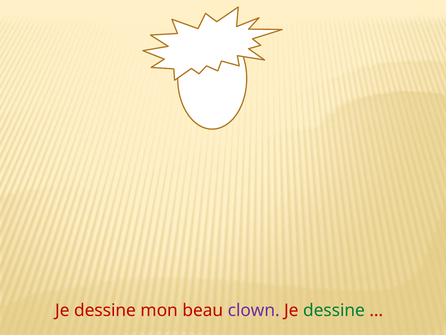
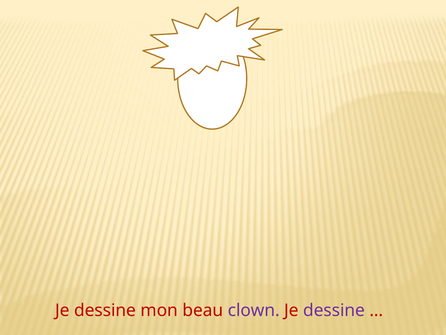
dessine at (334, 310) colour: green -> purple
